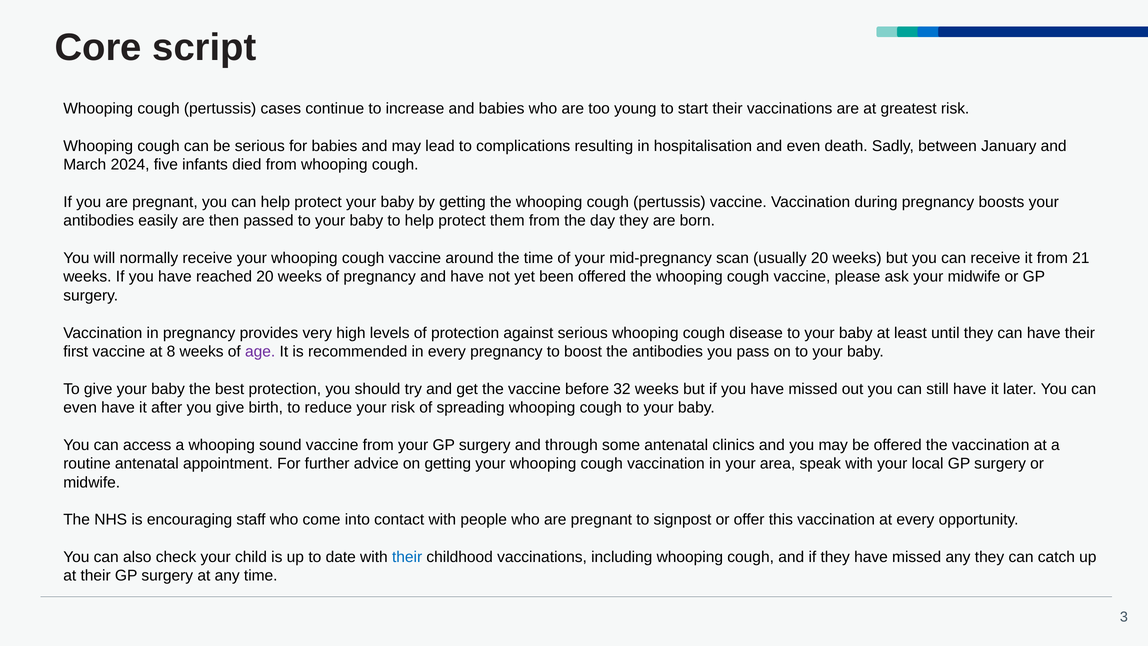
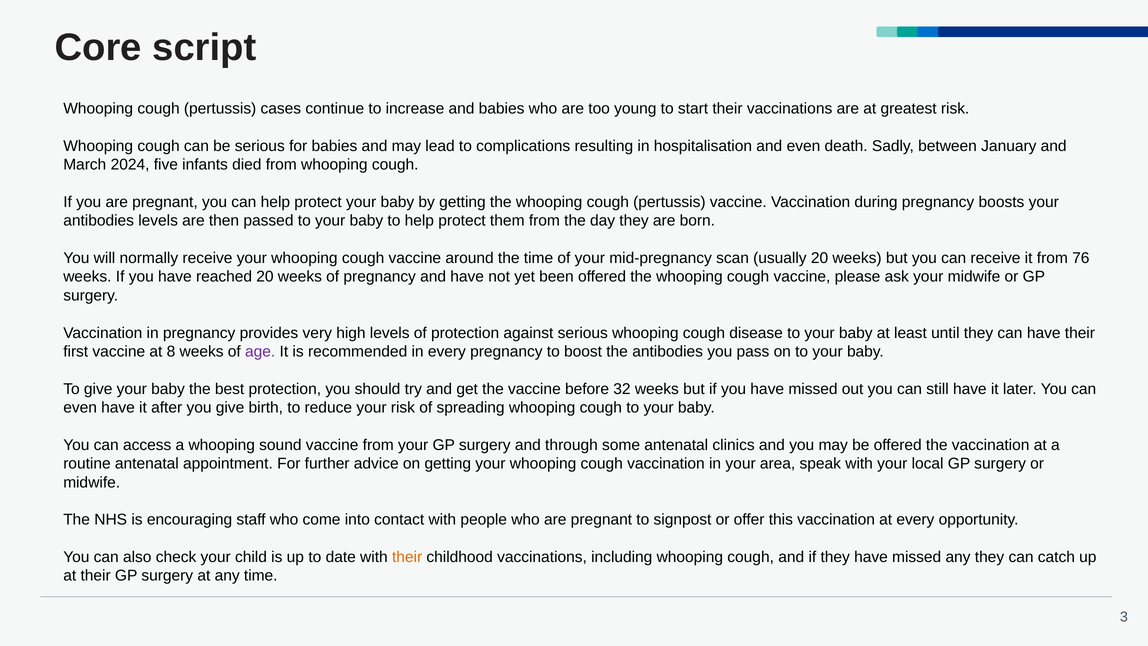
antibodies easily: easily -> levels
21: 21 -> 76
their at (407, 557) colour: blue -> orange
